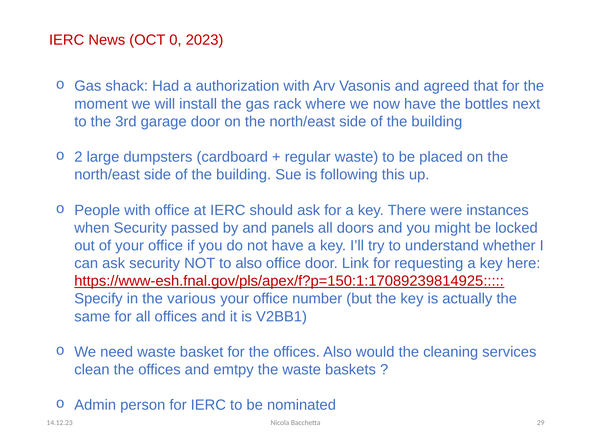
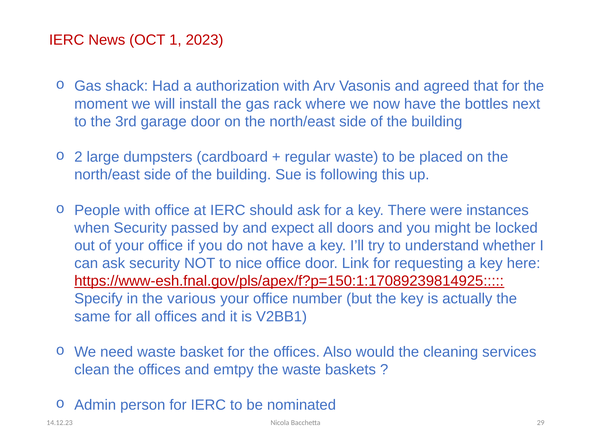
0: 0 -> 1
panels: panels -> expect
to also: also -> nice
